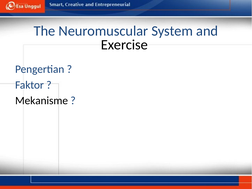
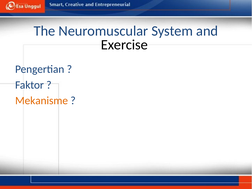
Mekanisme colour: black -> orange
